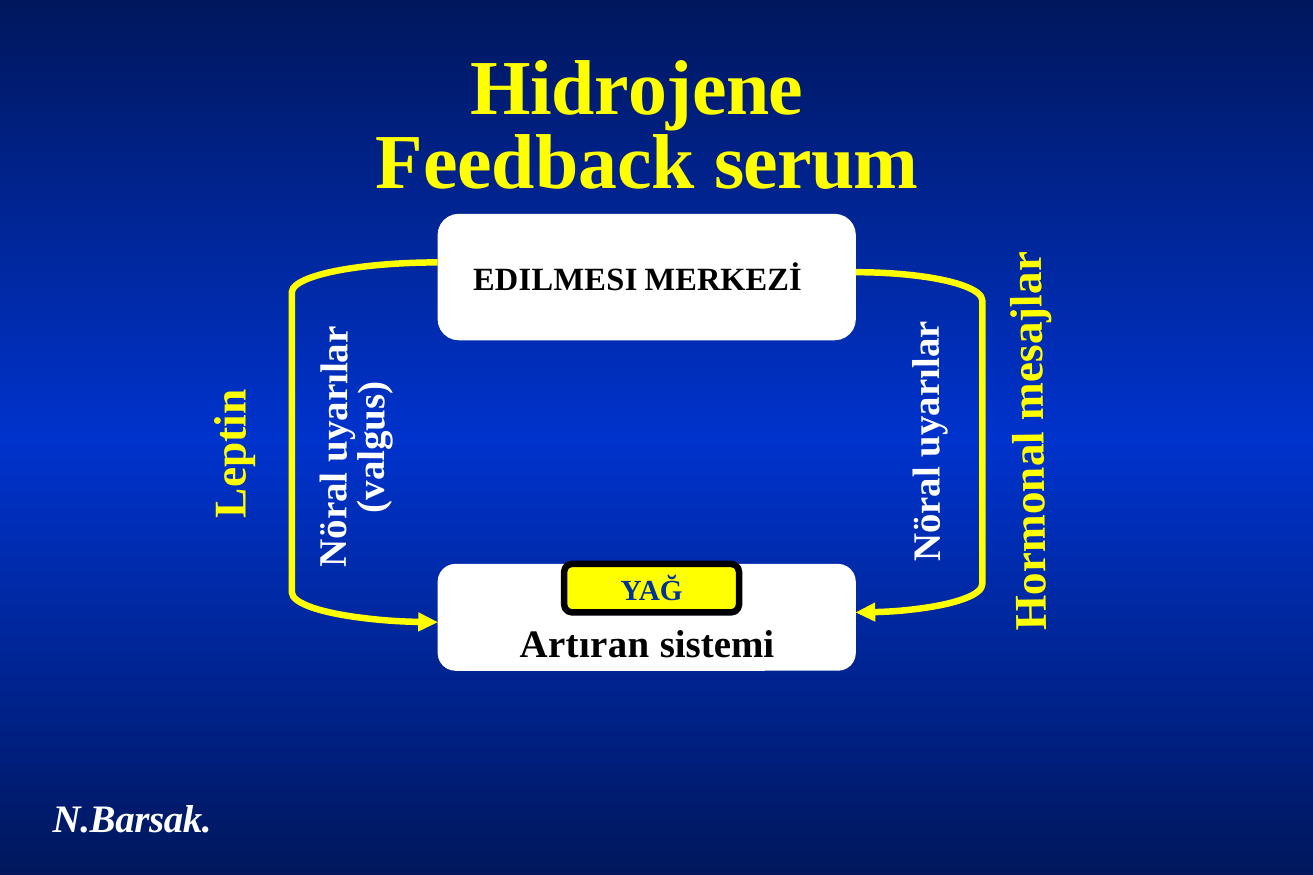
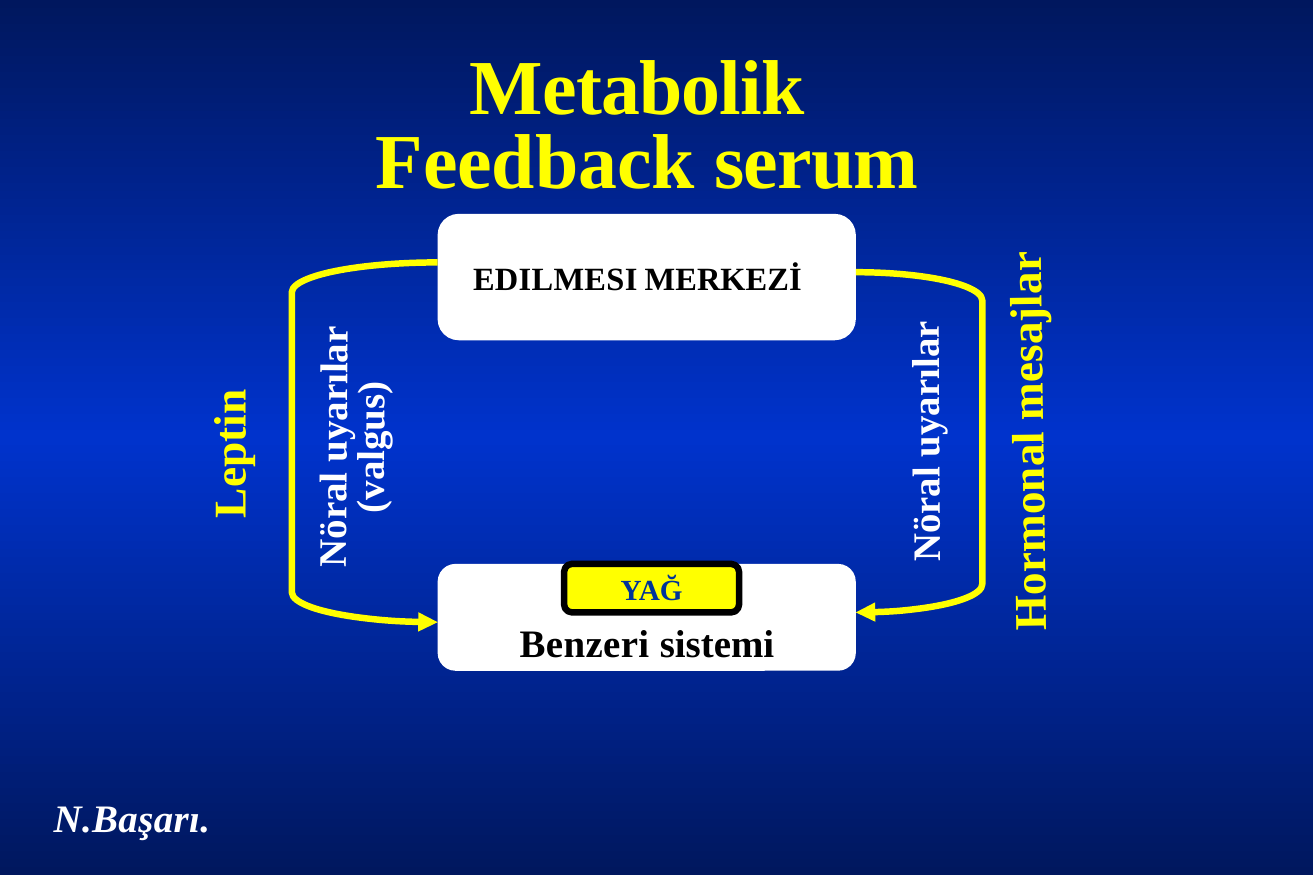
Hidrojene: Hidrojene -> Metabolik
Artıran: Artıran -> Benzeri
N.Barsak: N.Barsak -> N.Başarı
